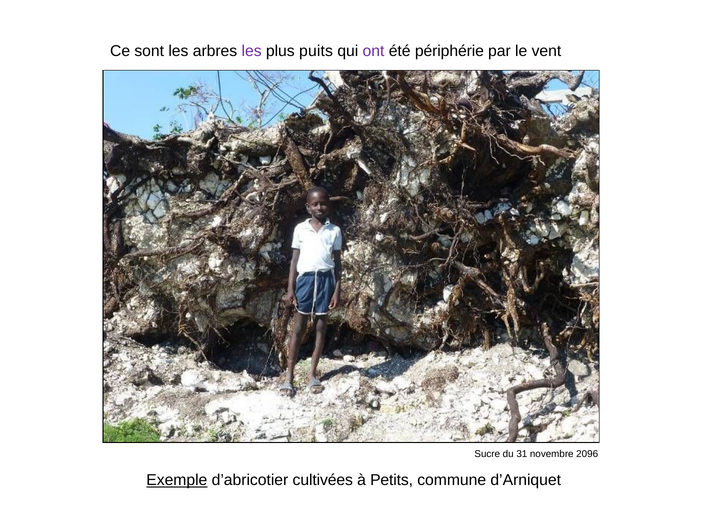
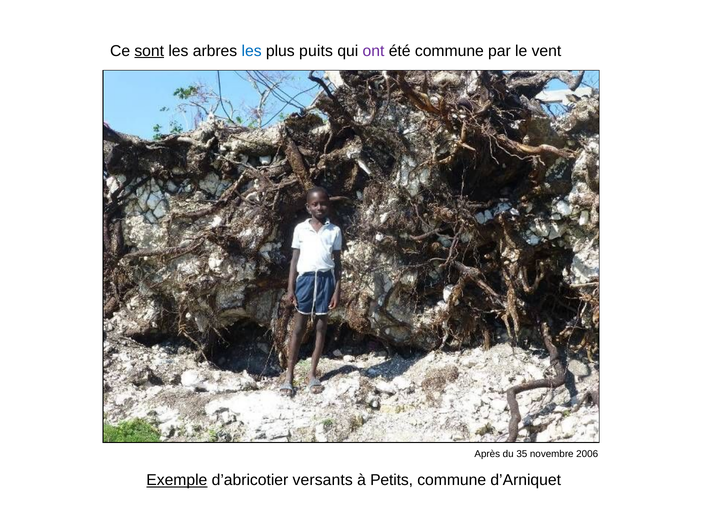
sont underline: none -> present
les at (252, 51) colour: purple -> blue
été périphérie: périphérie -> commune
Sucre: Sucre -> Après
31: 31 -> 35
2096: 2096 -> 2006
cultivées: cultivées -> versants
